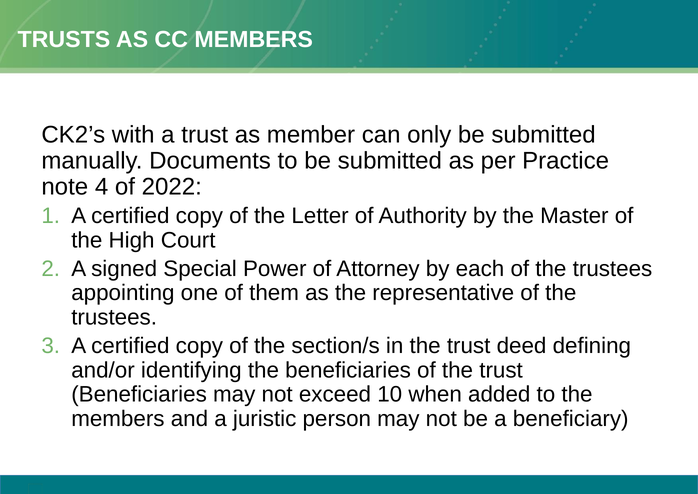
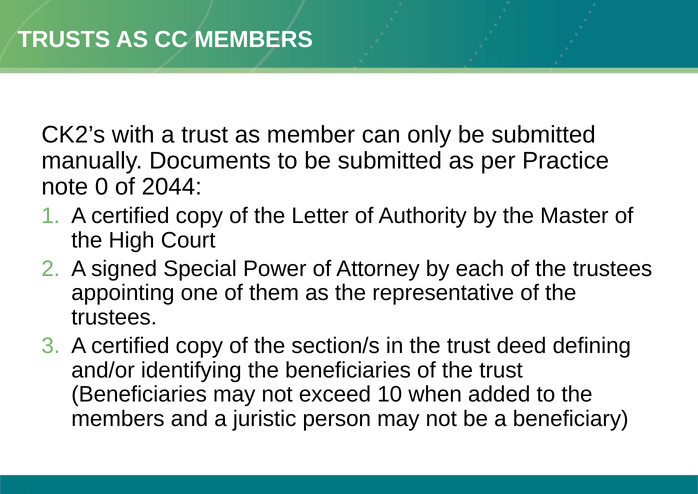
4: 4 -> 0
2022: 2022 -> 2044
